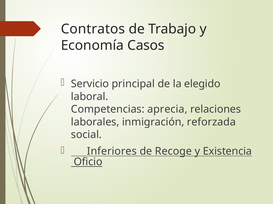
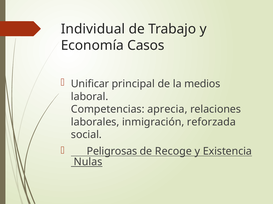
Contratos: Contratos -> Individual
Servicio: Servicio -> Unificar
elegido: elegido -> medios
Inferiores: Inferiores -> Peligrosas
Oficio: Oficio -> Nulas
